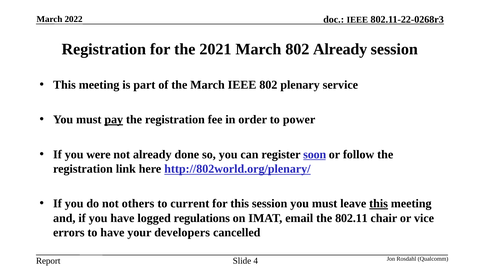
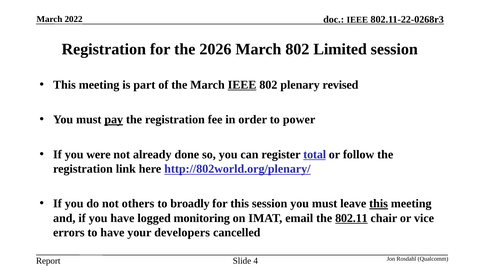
2021: 2021 -> 2026
802 Already: Already -> Limited
IEEE at (242, 85) underline: none -> present
service: service -> revised
soon: soon -> total
current: current -> broadly
regulations: regulations -> monitoring
802.11 underline: none -> present
